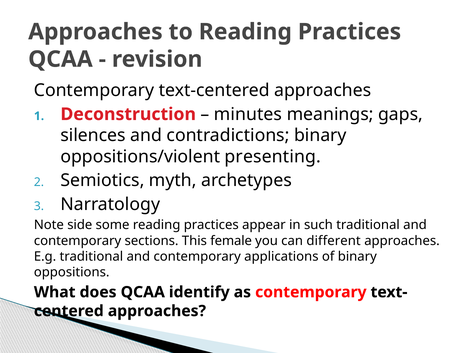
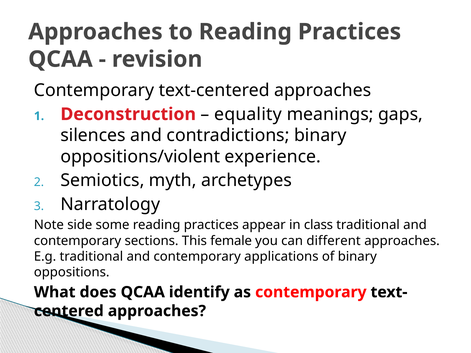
minutes: minutes -> equality
presenting: presenting -> experience
such: such -> class
